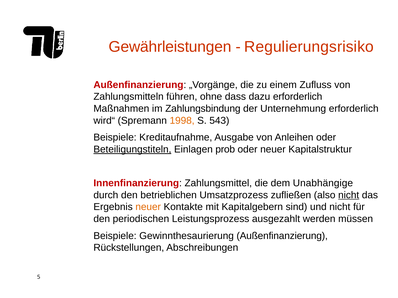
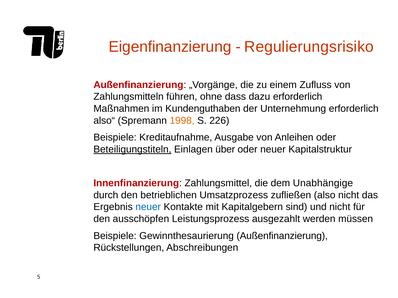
Gewährleistungen: Gewährleistungen -> Eigenfinanzierung
Zahlungsbindung: Zahlungsbindung -> Kundenguthaben
wird“: wird“ -> also“
543: 543 -> 226
prob: prob -> über
nicht at (349, 195) underline: present -> none
neuer at (148, 207) colour: orange -> blue
periodischen: periodischen -> ausschöpfen
